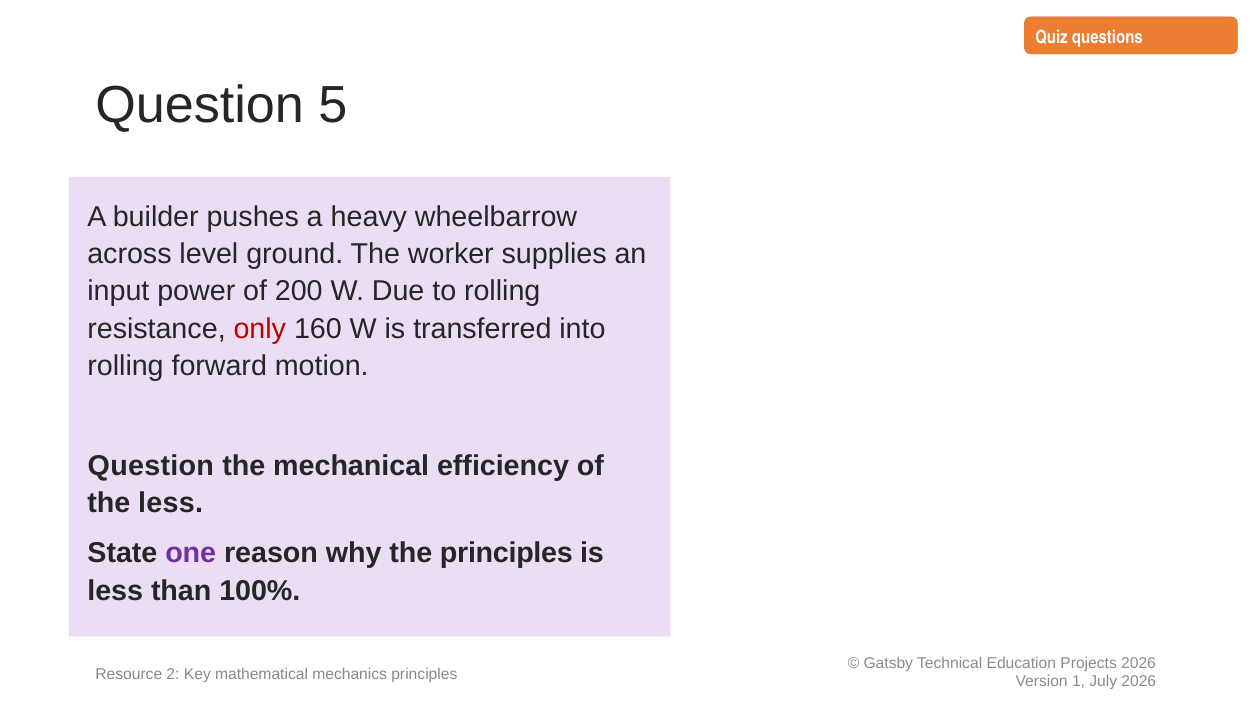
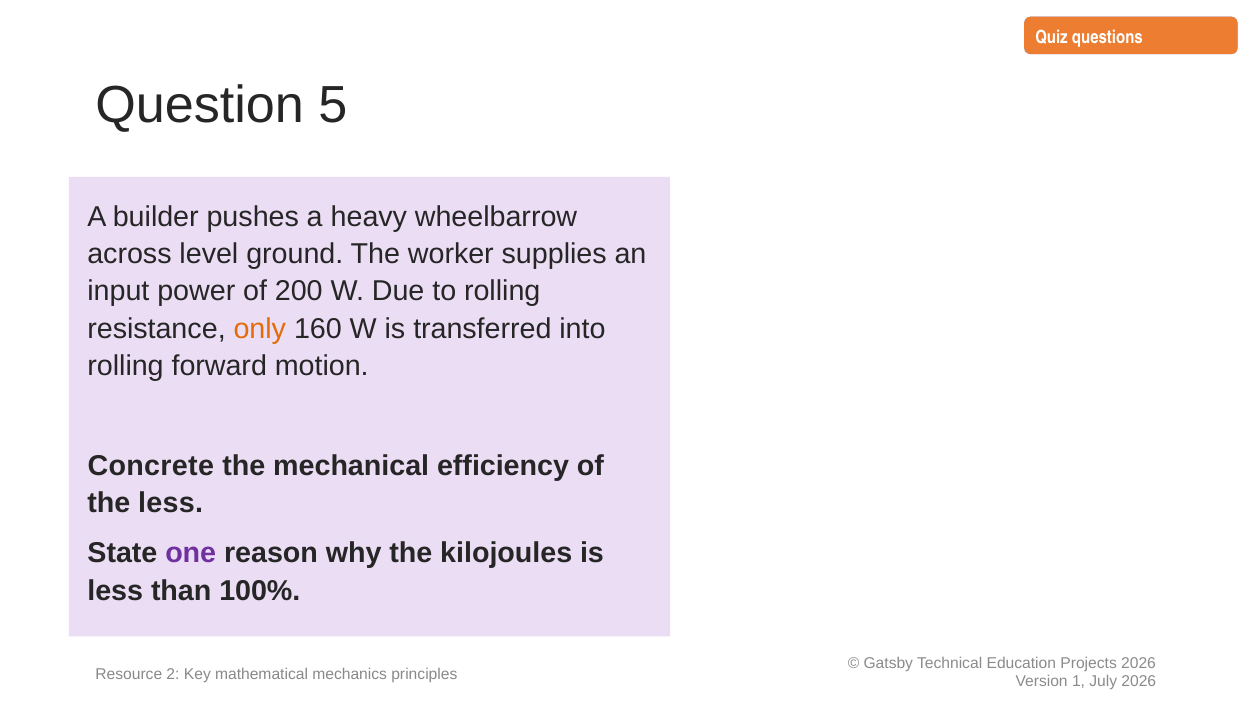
only colour: red -> orange
Question at (151, 466): Question -> Concrete
the principles: principles -> kilojoules
